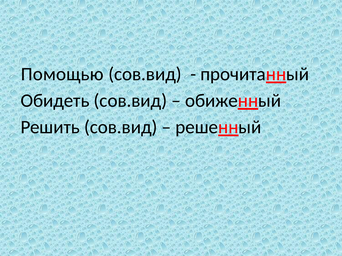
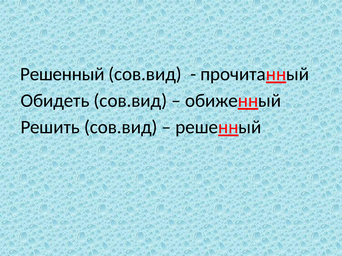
Помощью at (62, 74): Помощью -> Решенный
